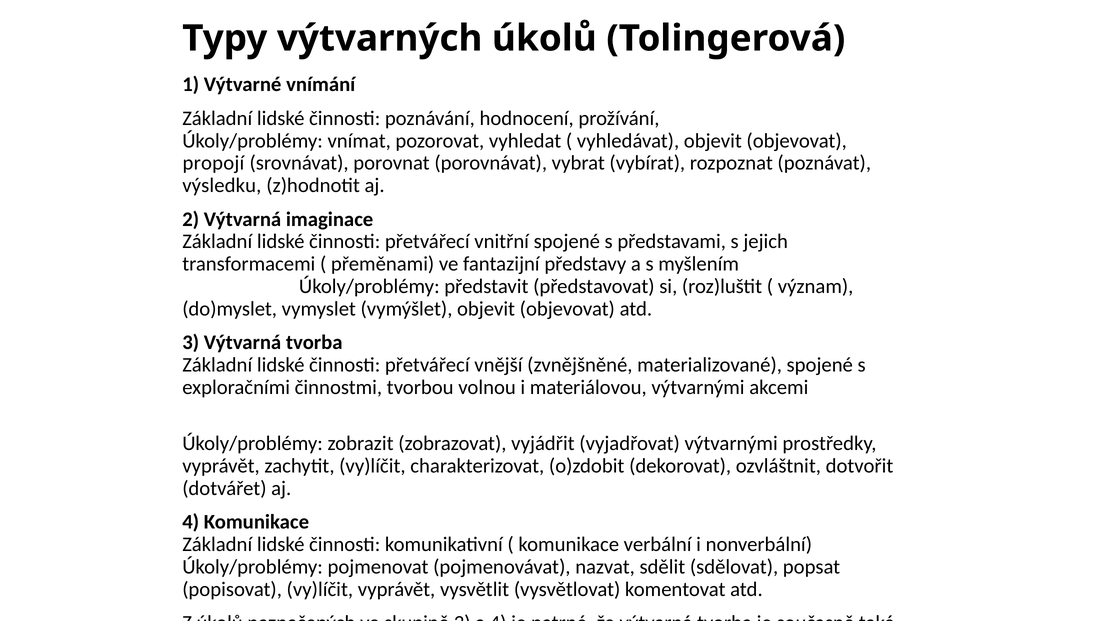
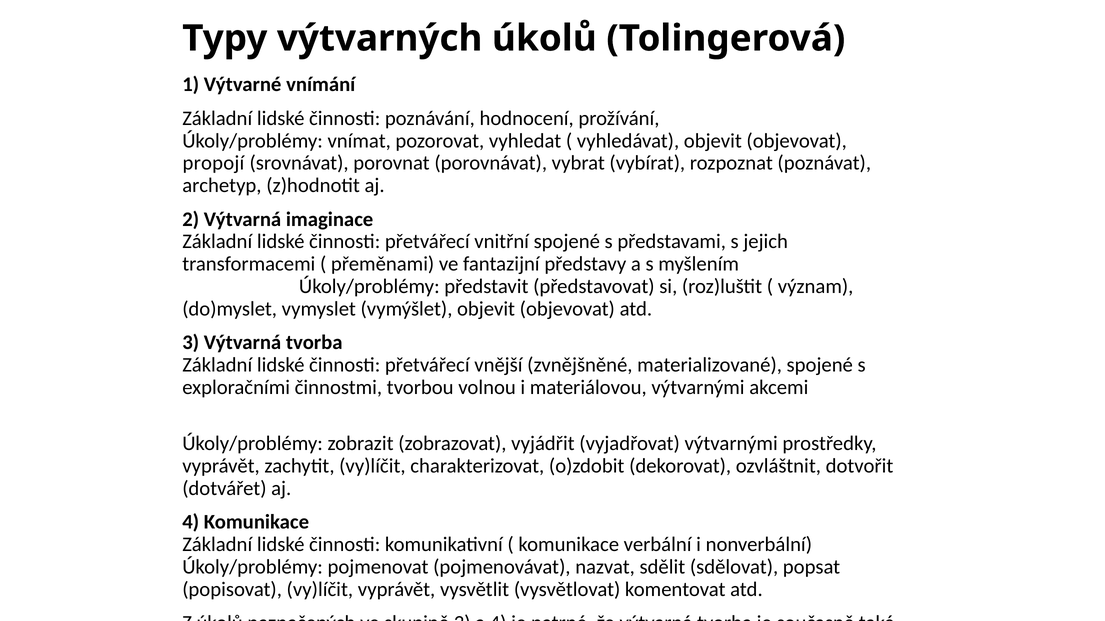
výsledku: výsledku -> archetyp
